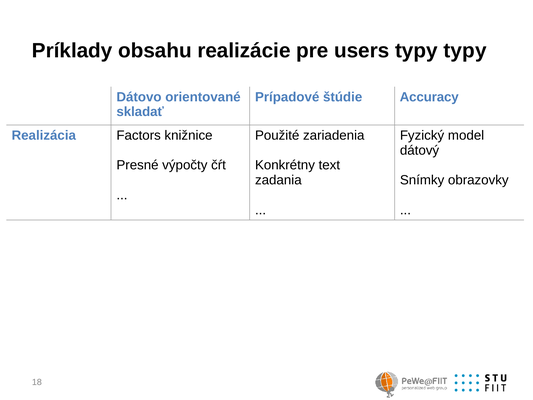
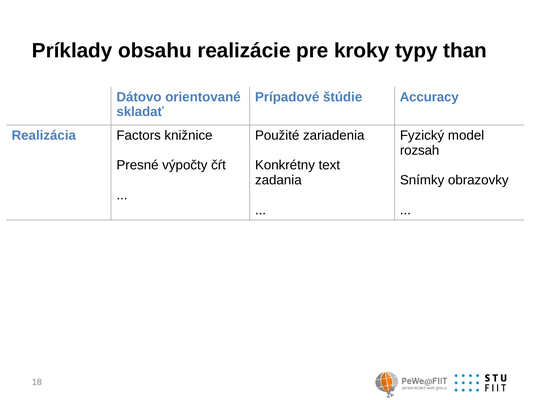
users: users -> kroky
typy typy: typy -> than
dátový: dátový -> rozsah
